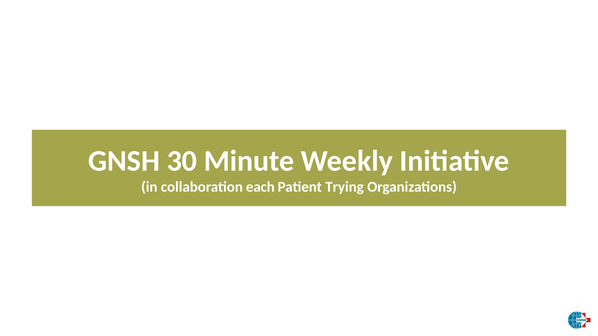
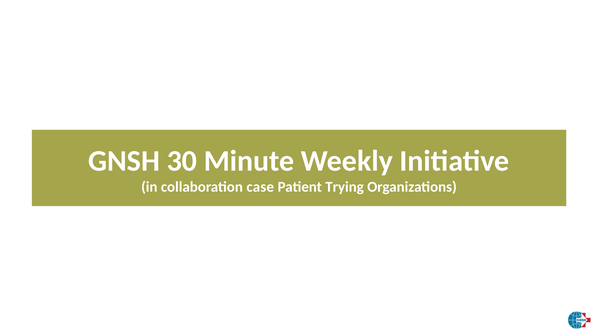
each: each -> case
